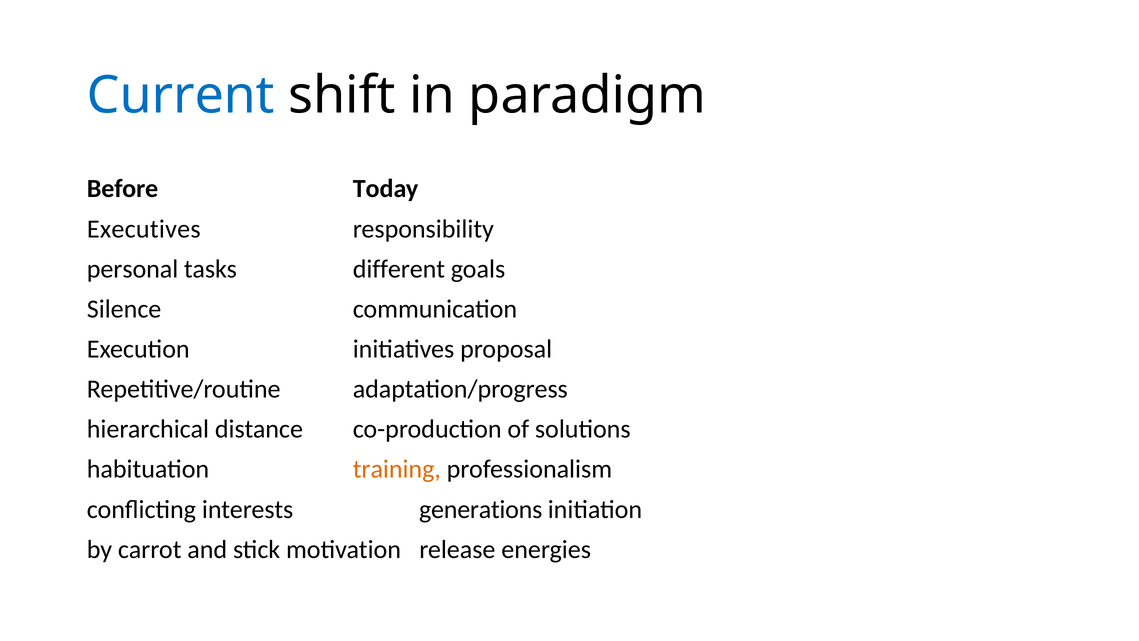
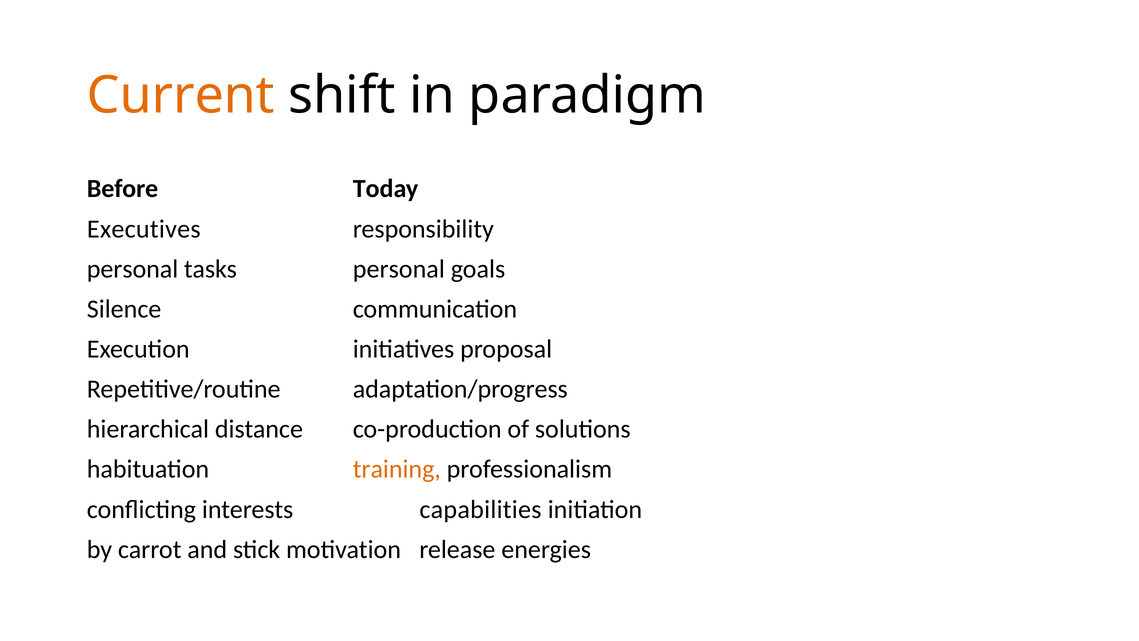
Current colour: blue -> orange
tasks different: different -> personal
generations: generations -> capabilities
